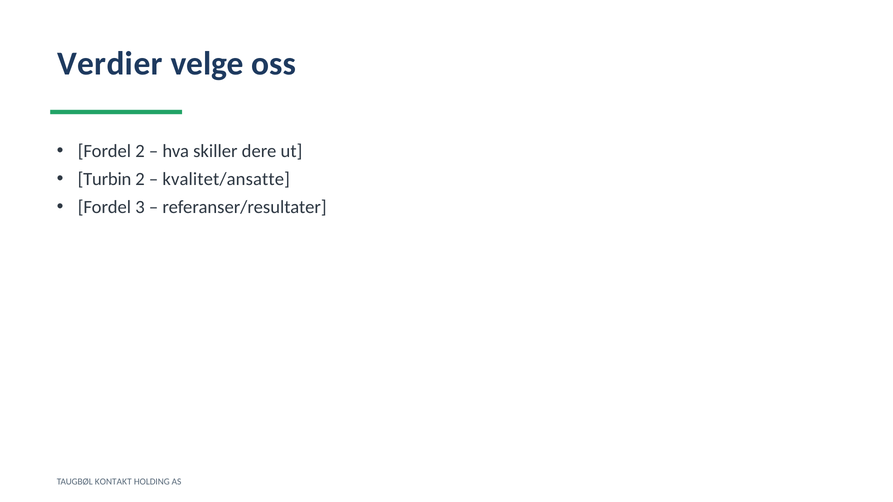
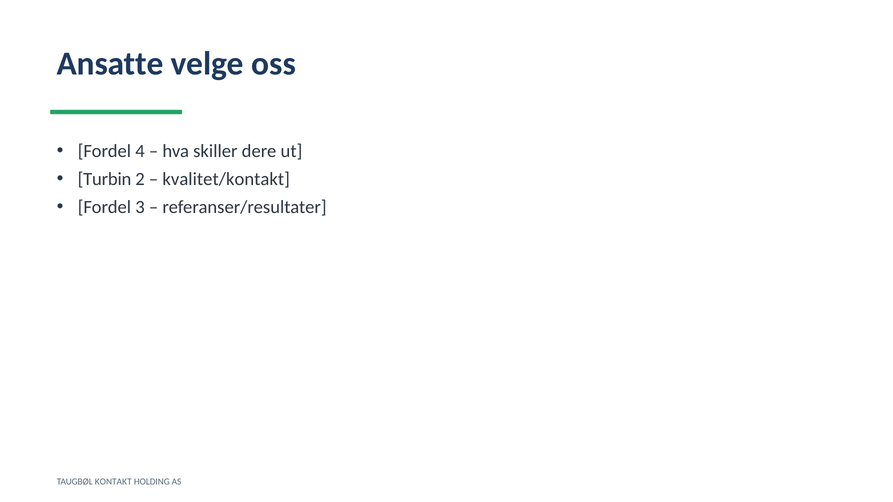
Verdier: Verdier -> Ansatte
Fordel 2: 2 -> 4
kvalitet/ansatte: kvalitet/ansatte -> kvalitet/kontakt
